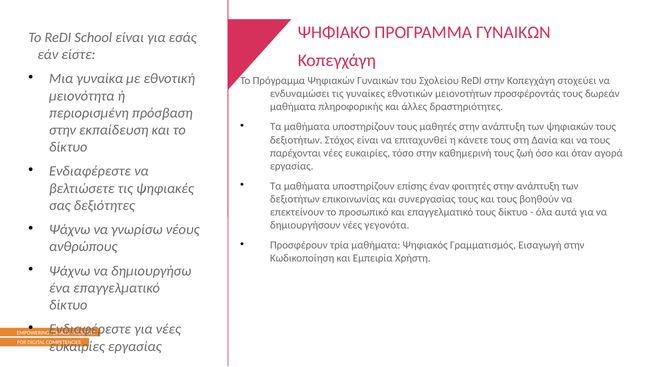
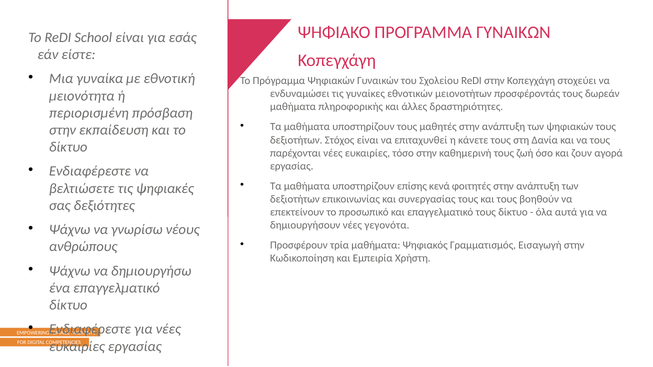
όταν: όταν -> ζουν
έναν: έναν -> κενά
